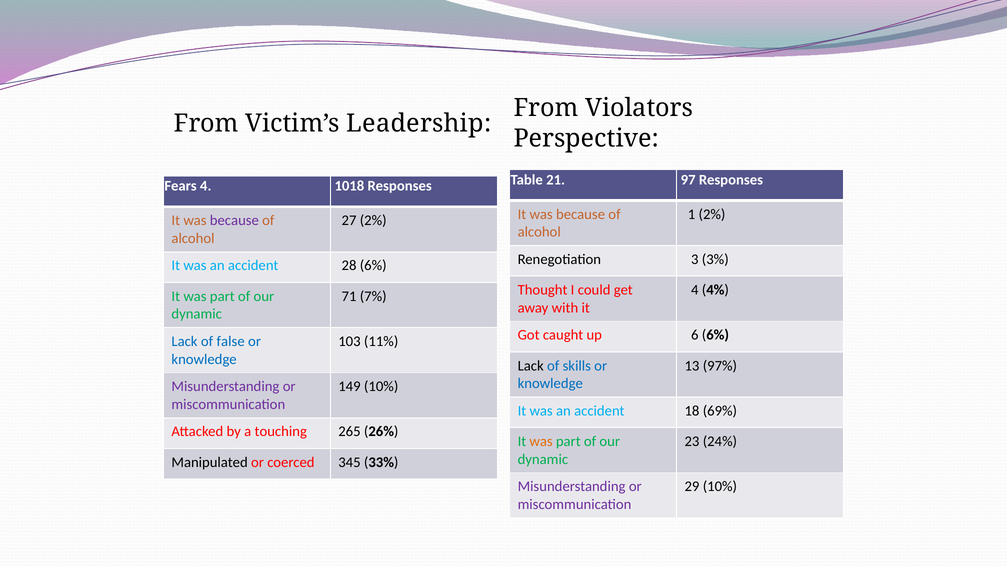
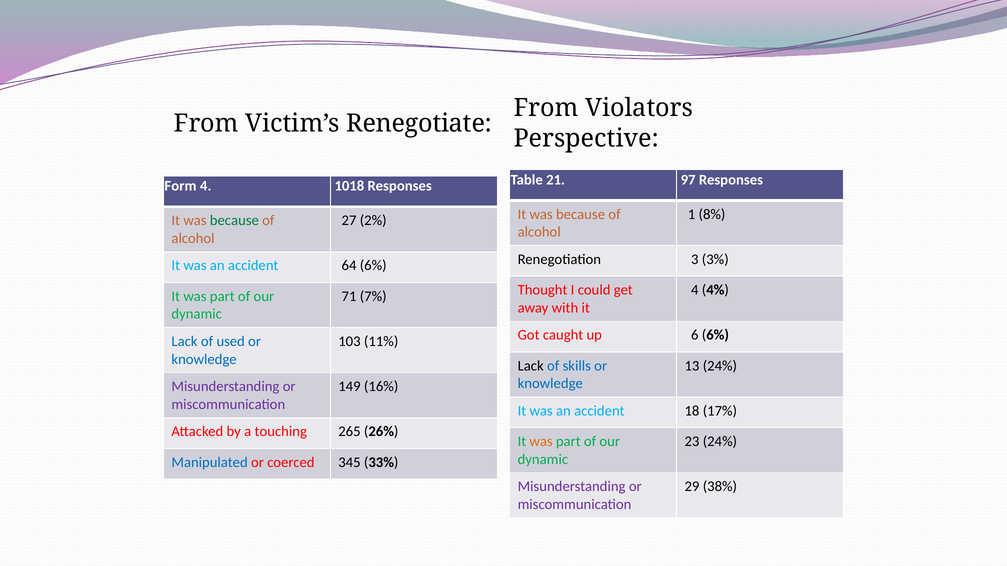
Leadership: Leadership -> Renegotiate
Fears: Fears -> Form
1 2%: 2% -> 8%
because at (234, 221) colour: purple -> green
28: 28 -> 64
false: false -> used
13 97%: 97% -> 24%
149 10%: 10% -> 16%
69%: 69% -> 17%
Manipulated colour: black -> blue
29 10%: 10% -> 38%
